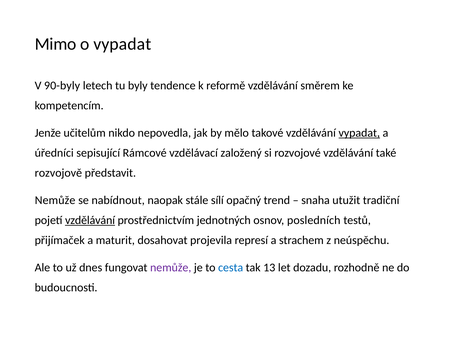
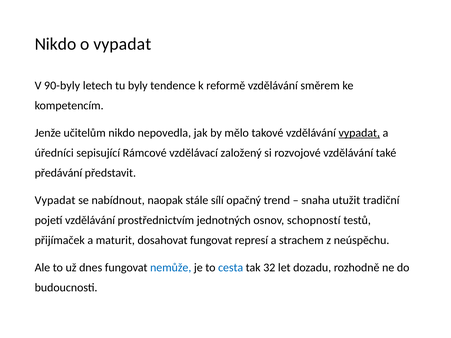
Mimo at (56, 44): Mimo -> Nikdo
rozvojově: rozvojově -> předávání
Nemůže at (55, 200): Nemůže -> Vypadat
vzdělávání at (90, 220) underline: present -> none
posledních: posledních -> schopností
dosahovat projevila: projevila -> fungovat
nemůže at (171, 268) colour: purple -> blue
13: 13 -> 32
